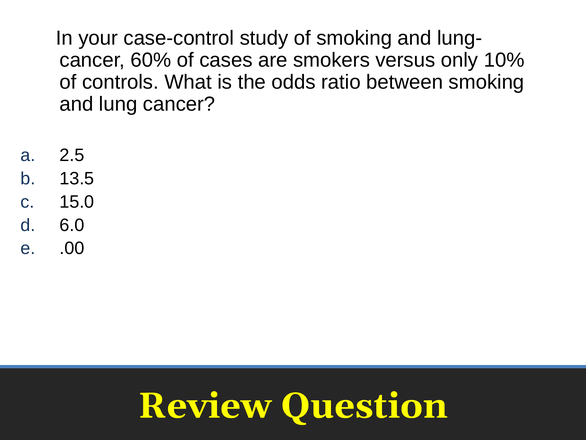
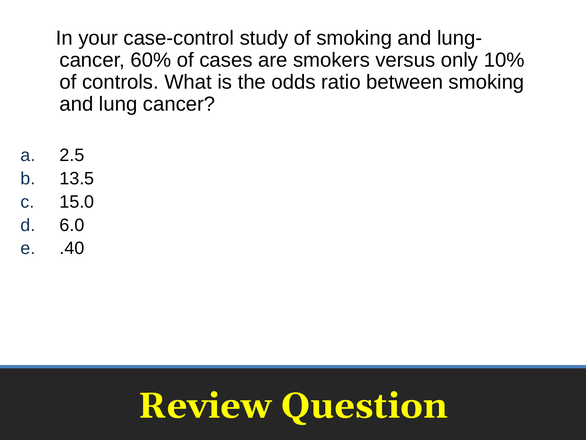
.00: .00 -> .40
